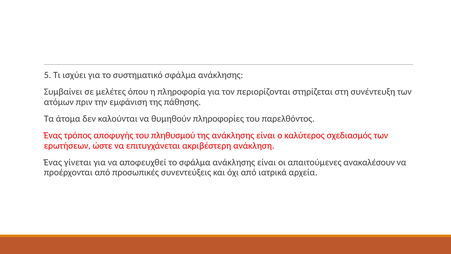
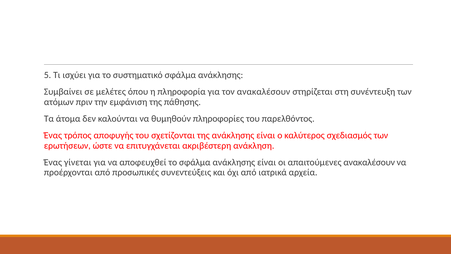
τον περιορίζονται: περιορίζονται -> ανακαλέσουν
πληθυσμού: πληθυσμού -> σχετίζονται
